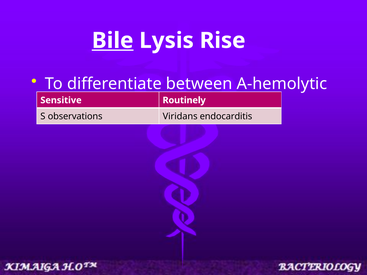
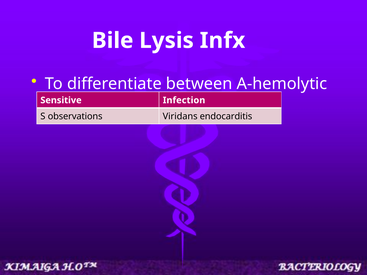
Bile underline: present -> none
Rise: Rise -> Infx
Routinely: Routinely -> Infection
